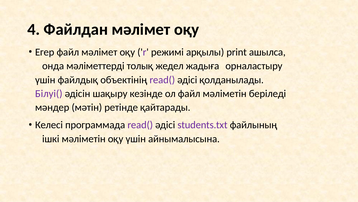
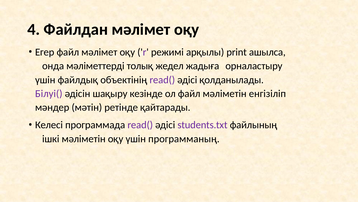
беріледі: беріледі -> енгізіліп
айнымалысына: айнымалысына -> программаның
